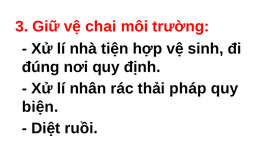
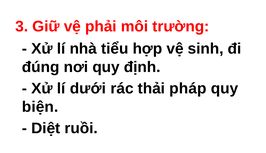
chai: chai -> phải
tiện: tiện -> tiểu
nhân: nhân -> dưới
